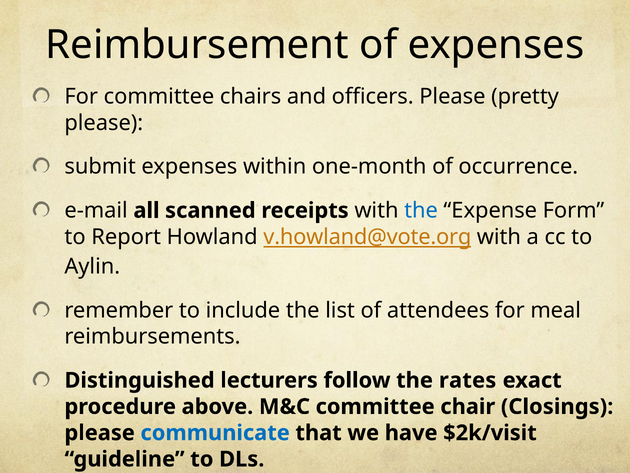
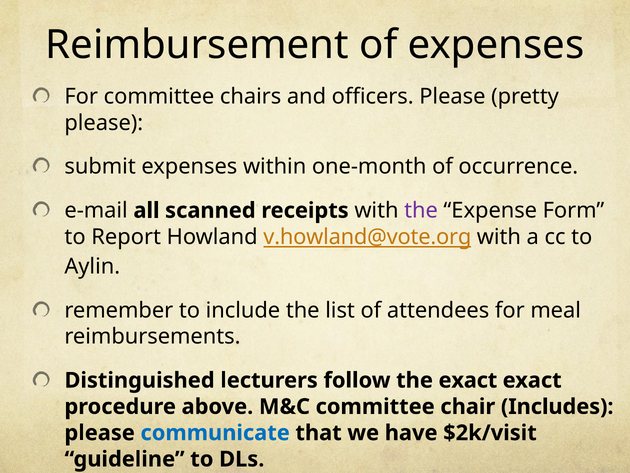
the at (421, 210) colour: blue -> purple
the rates: rates -> exact
Closings: Closings -> Includes
